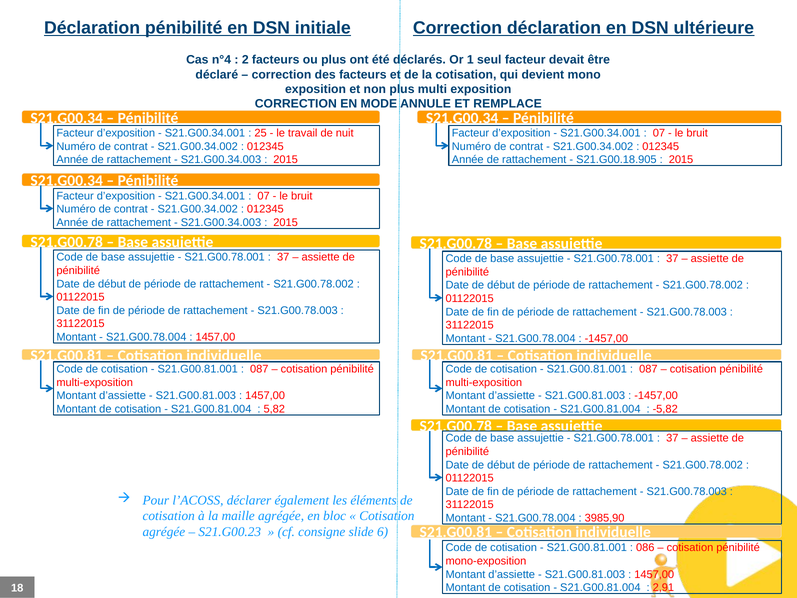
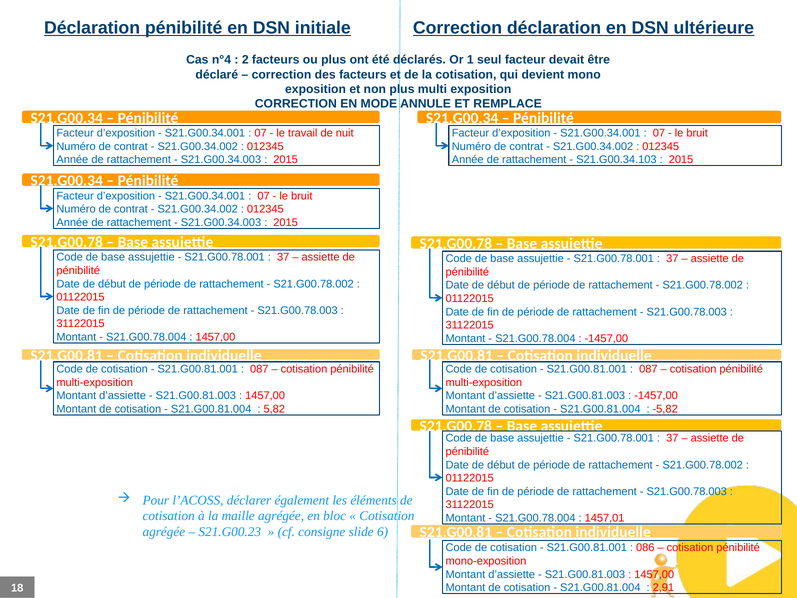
25 at (261, 133): 25 -> 07
S21.G00.18.905: S21.G00.18.905 -> S21.G00.34.103
3985,90: 3985,90 -> 1457,01
